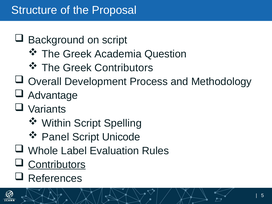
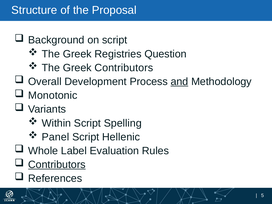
Academia: Academia -> Registries
and underline: none -> present
Advantage: Advantage -> Monotonic
Unicode: Unicode -> Hellenic
